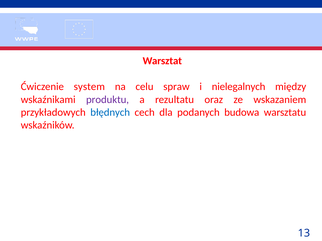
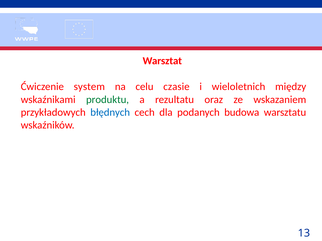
spraw: spraw -> czasie
nielegalnych: nielegalnych -> wieloletnich
produktu colour: purple -> green
